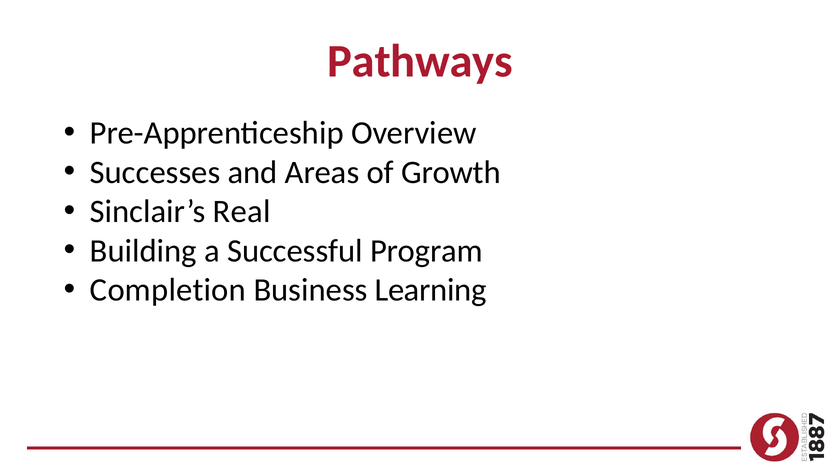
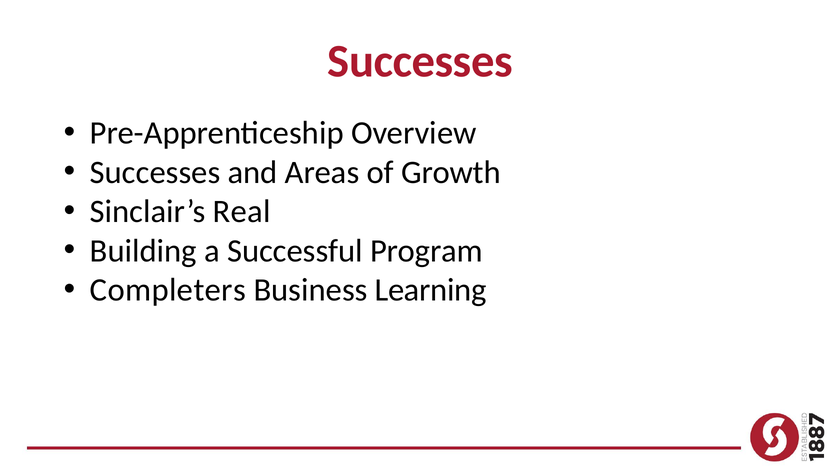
Pathways at (420, 61): Pathways -> Successes
Completion: Completion -> Completers
